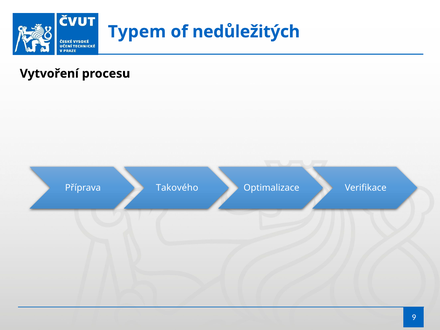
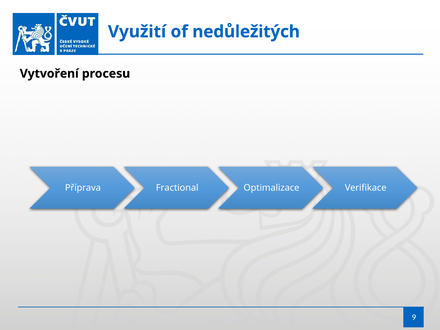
Typem: Typem -> Využití
Takového: Takového -> Fractional
